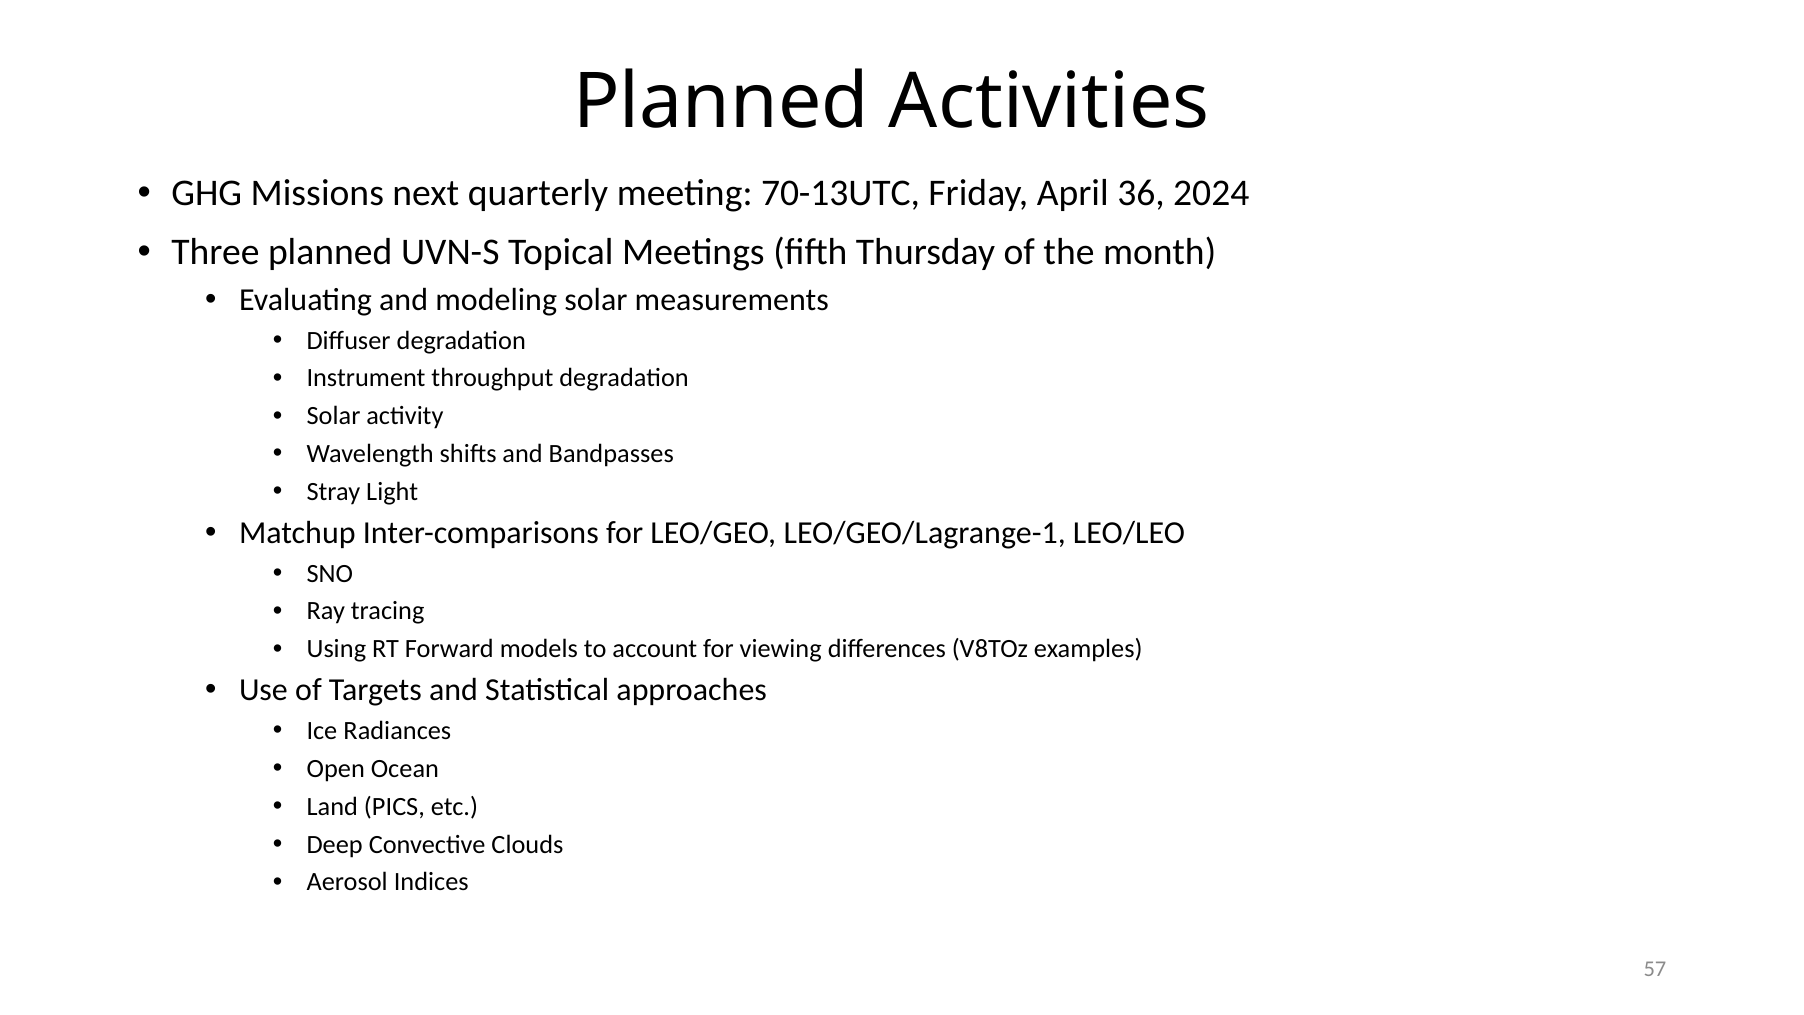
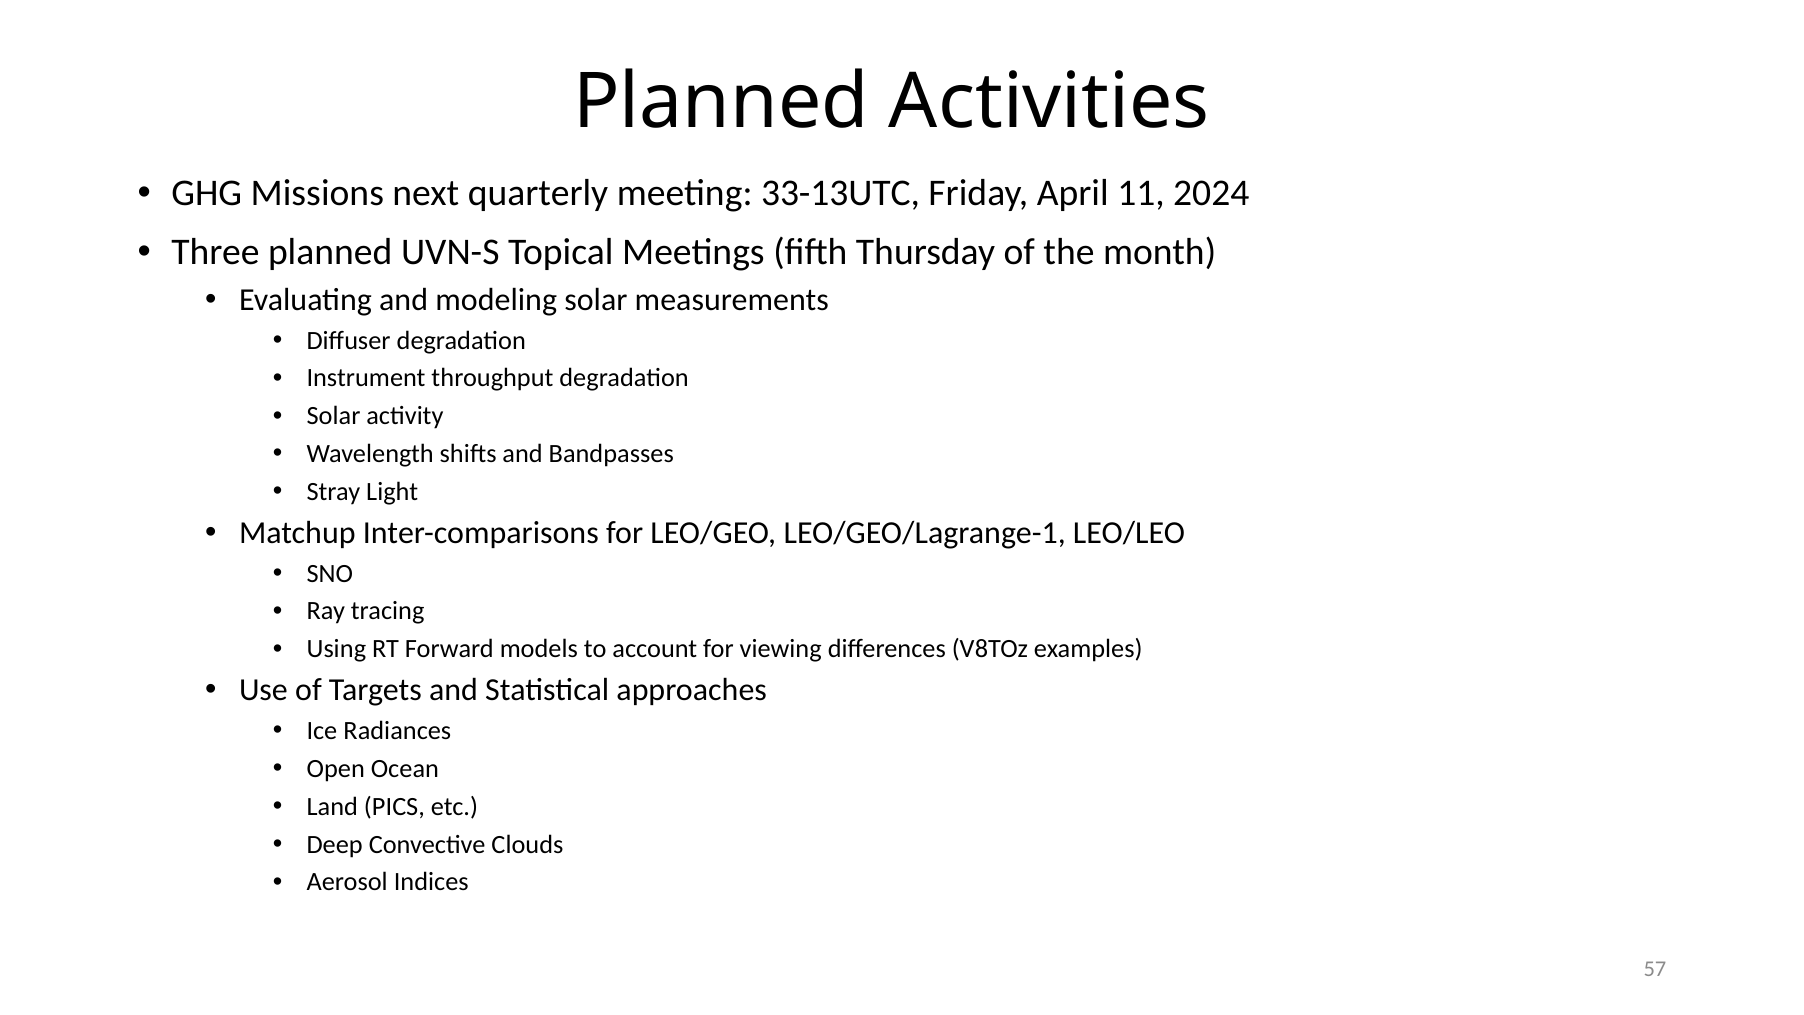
70-13UTC: 70-13UTC -> 33-13UTC
36: 36 -> 11
